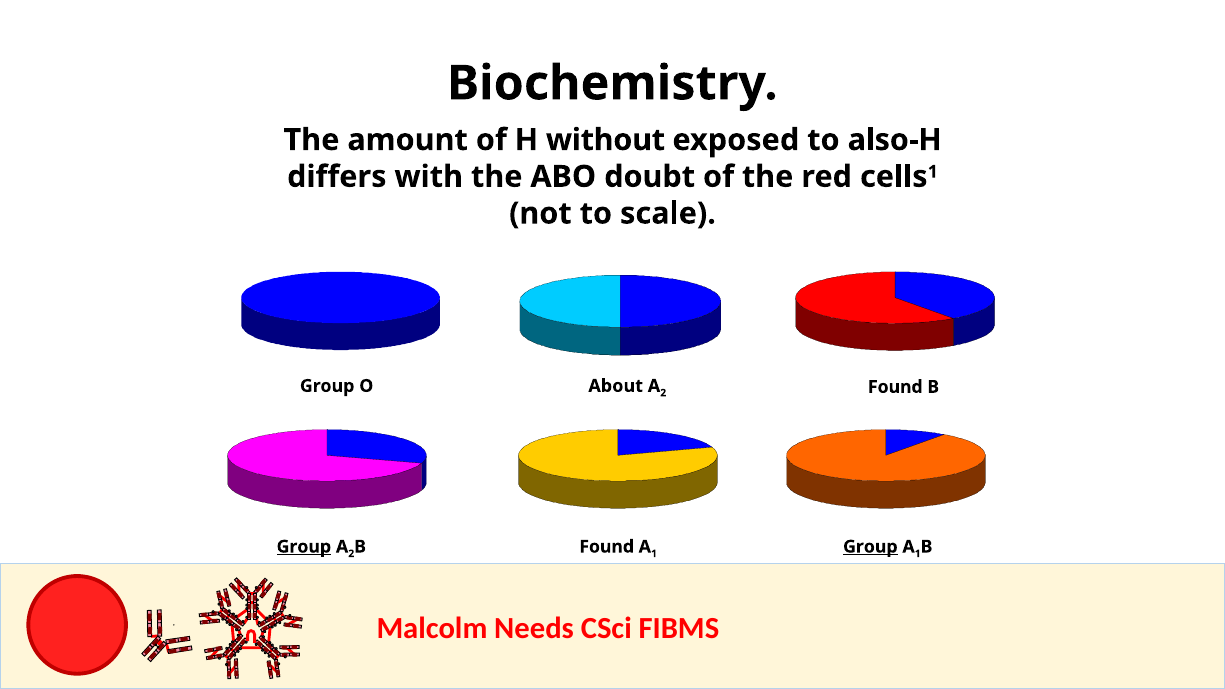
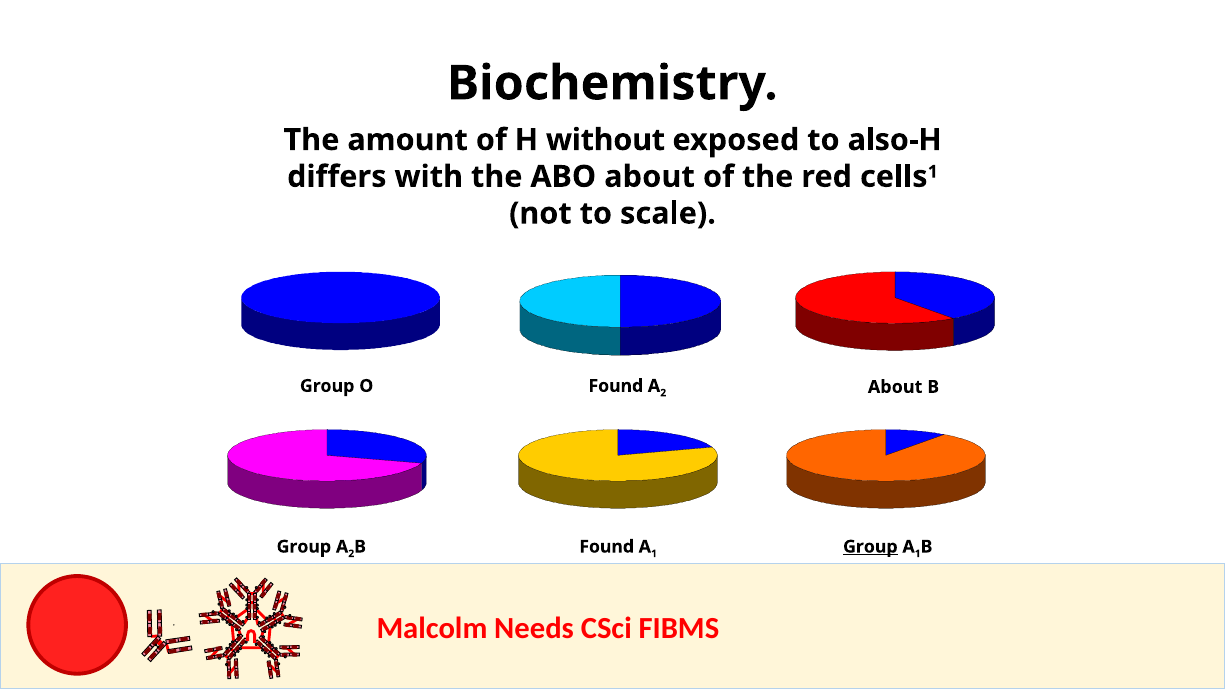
ABO doubt: doubt -> about
O About: About -> Found
Found at (895, 387): Found -> About
Group at (304, 547) underline: present -> none
